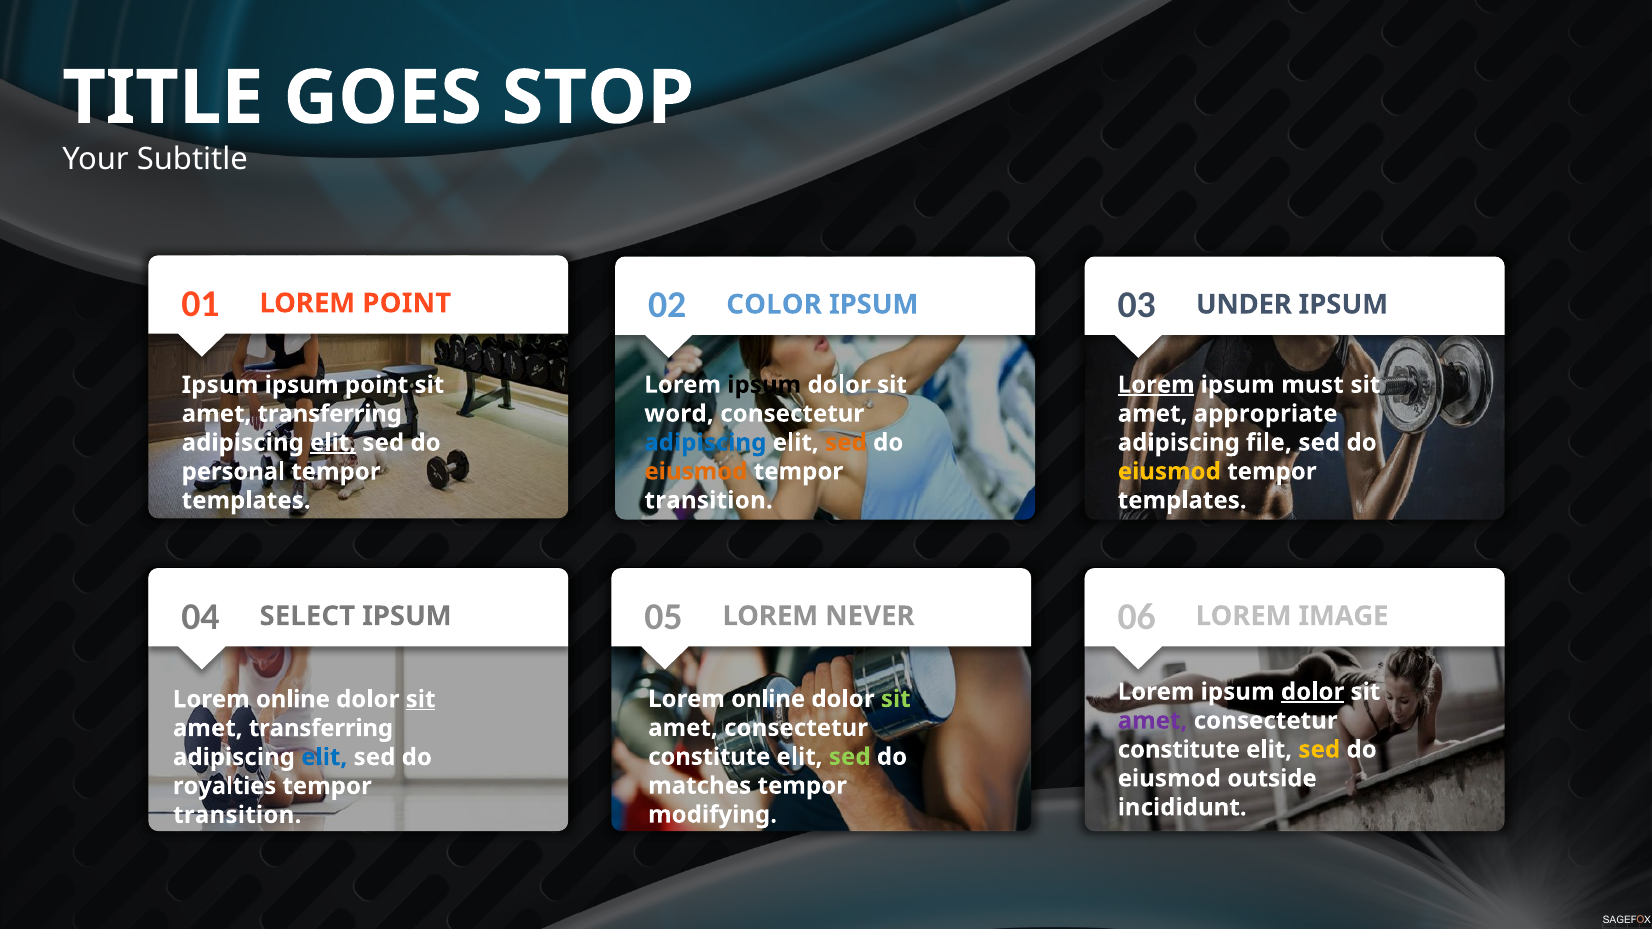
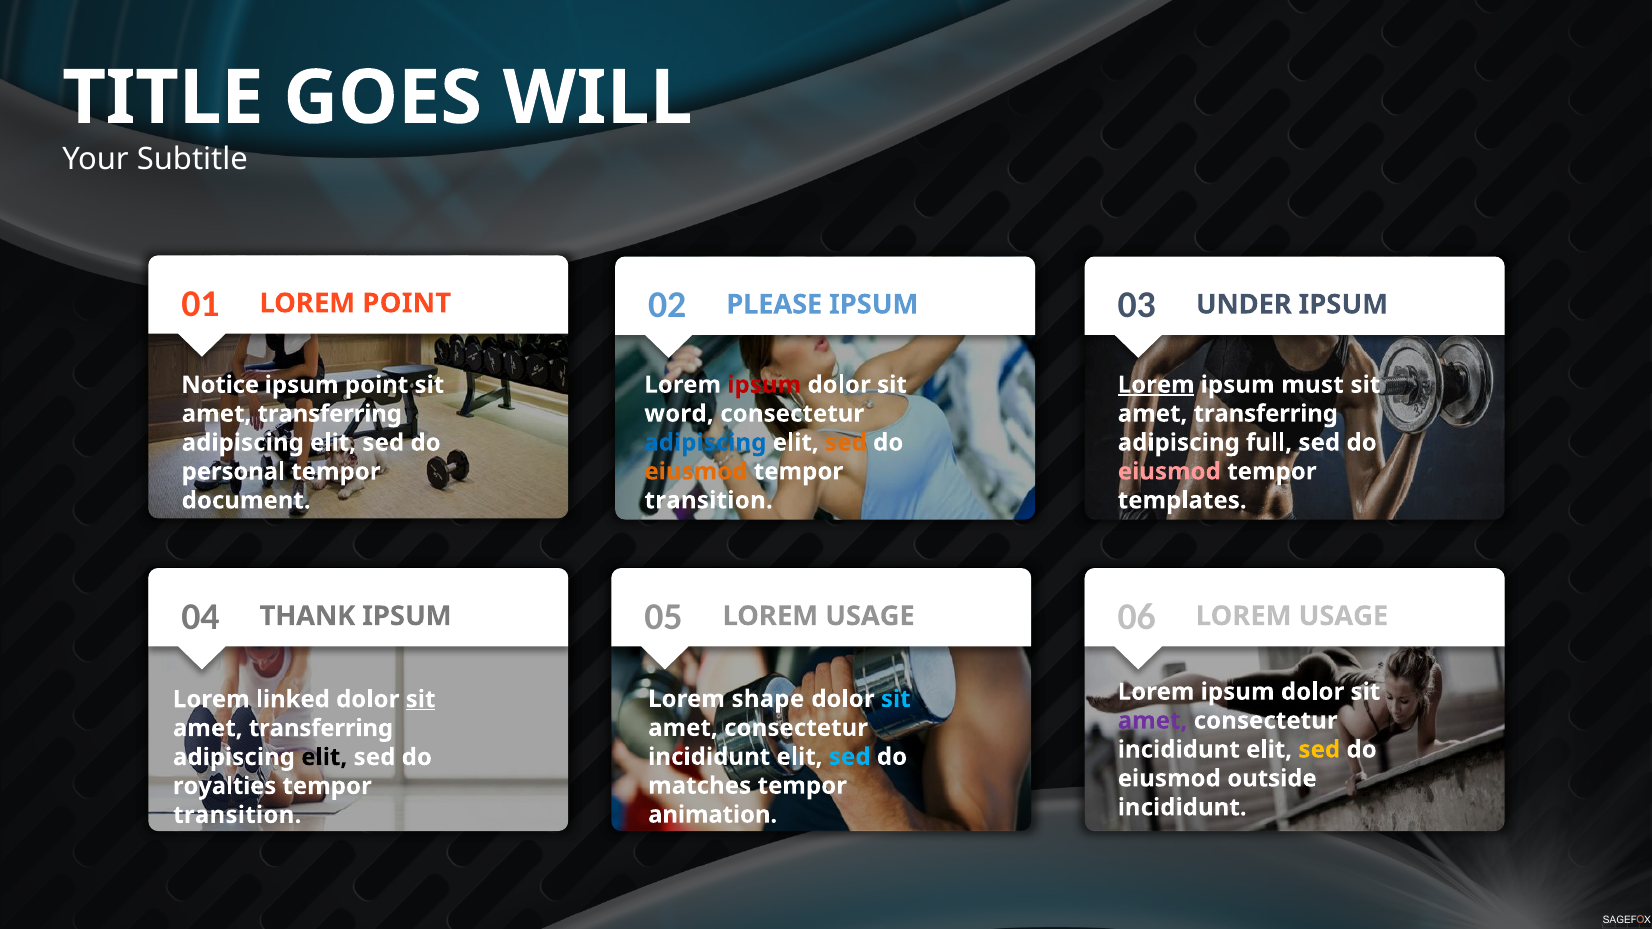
STOP: STOP -> WILL
COLOR: COLOR -> PLEASE
Ipsum at (220, 385): Ipsum -> Notice
ipsum at (764, 385) colour: black -> red
appropriate at (1266, 414): appropriate -> transferring
file: file -> full
elit at (333, 443) underline: present -> none
eiusmod at (1169, 472) colour: yellow -> pink
templates at (246, 501): templates -> document
SELECT: SELECT -> THANK
05 LOREM NEVER: NEVER -> USAGE
06 LOREM IMAGE: IMAGE -> USAGE
dolor at (1313, 692) underline: present -> none
online at (768, 699): online -> shape
sit at (896, 699) colour: light green -> light blue
online at (293, 699): online -> linked
constitute at (1179, 750): constitute -> incididunt
constitute at (709, 757): constitute -> incididunt
sed at (850, 757) colour: light green -> light blue
elit at (324, 757) colour: blue -> black
modifying: modifying -> animation
